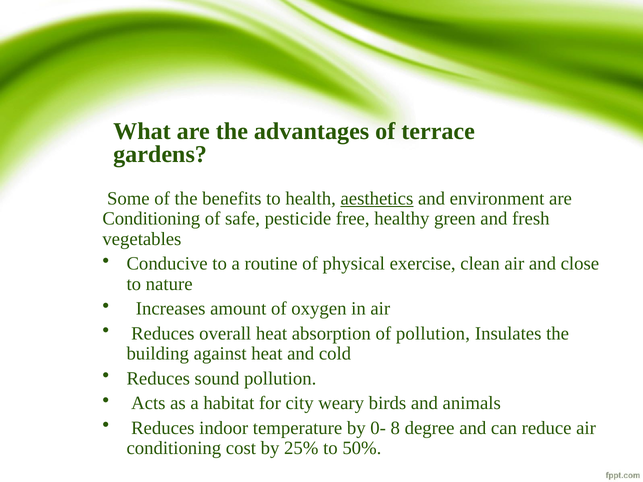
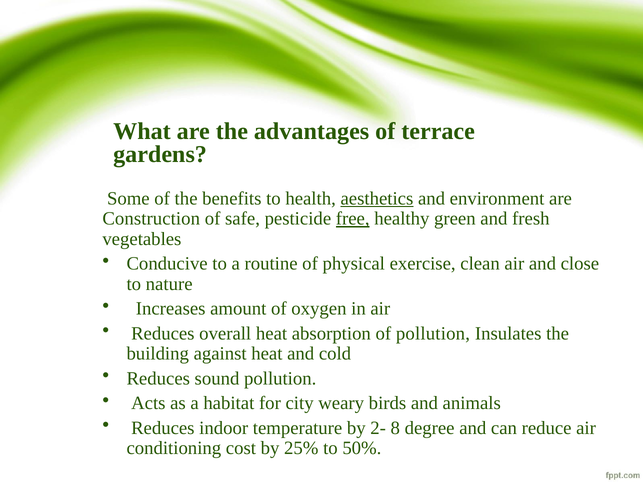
Conditioning at (151, 219): Conditioning -> Construction
free underline: none -> present
0-: 0- -> 2-
